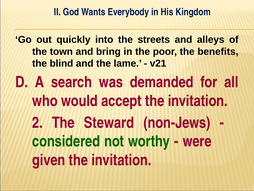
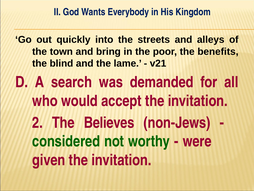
Steward: Steward -> Believes
